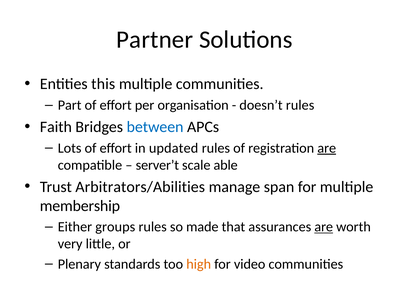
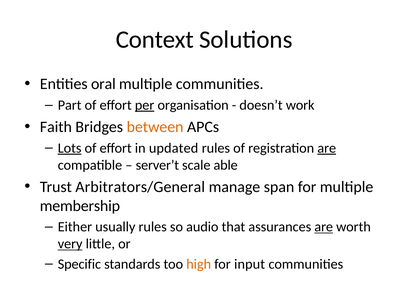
Partner: Partner -> Context
this: this -> oral
per underline: none -> present
doesn’t rules: rules -> work
between colour: blue -> orange
Lots underline: none -> present
Arbitrators/Abilities: Arbitrators/Abilities -> Arbitrators/General
groups: groups -> usually
made: made -> audio
very underline: none -> present
Plenary: Plenary -> Specific
video: video -> input
